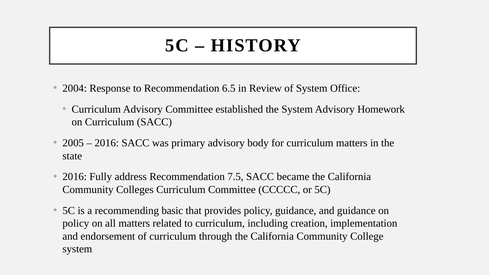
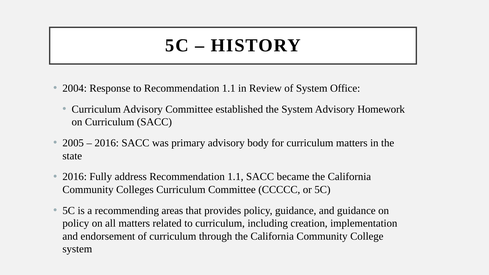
to Recommendation 6.5: 6.5 -> 1.1
address Recommendation 7.5: 7.5 -> 1.1
basic: basic -> areas
